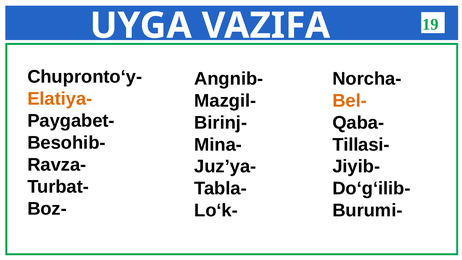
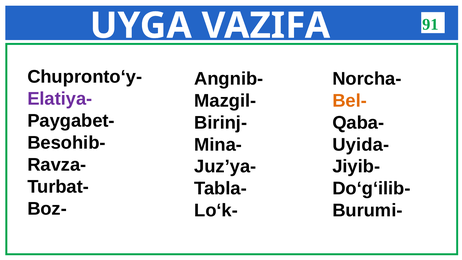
19: 19 -> 91
Elatiya- colour: orange -> purple
Tillasi-: Tillasi- -> Uyida-
